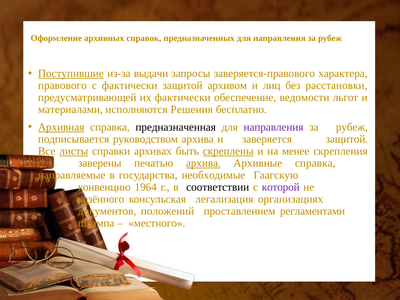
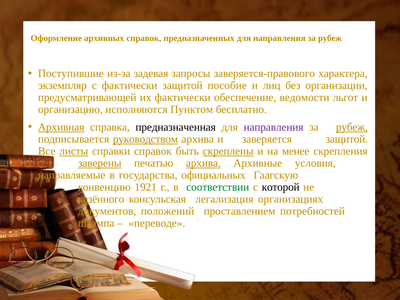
Поступившие underline: present -> none
выдачи: выдачи -> задевая
правового: правового -> экземпляр
архивом: архивом -> пособие
расстановки: расстановки -> организации
материалами: материалами -> организацию
Решения: Решения -> Пунктом
рубеж at (352, 127) underline: none -> present
руководством underline: none -> present
справки архивах: архивах -> справок
заверены underline: none -> present
Архивные справка: справка -> условия
необходимые: необходимые -> официальных
1964: 1964 -> 1921
соответствии colour: black -> green
которой colour: purple -> black
регламентами: регламентами -> потребностей
местного: местного -> переводе
